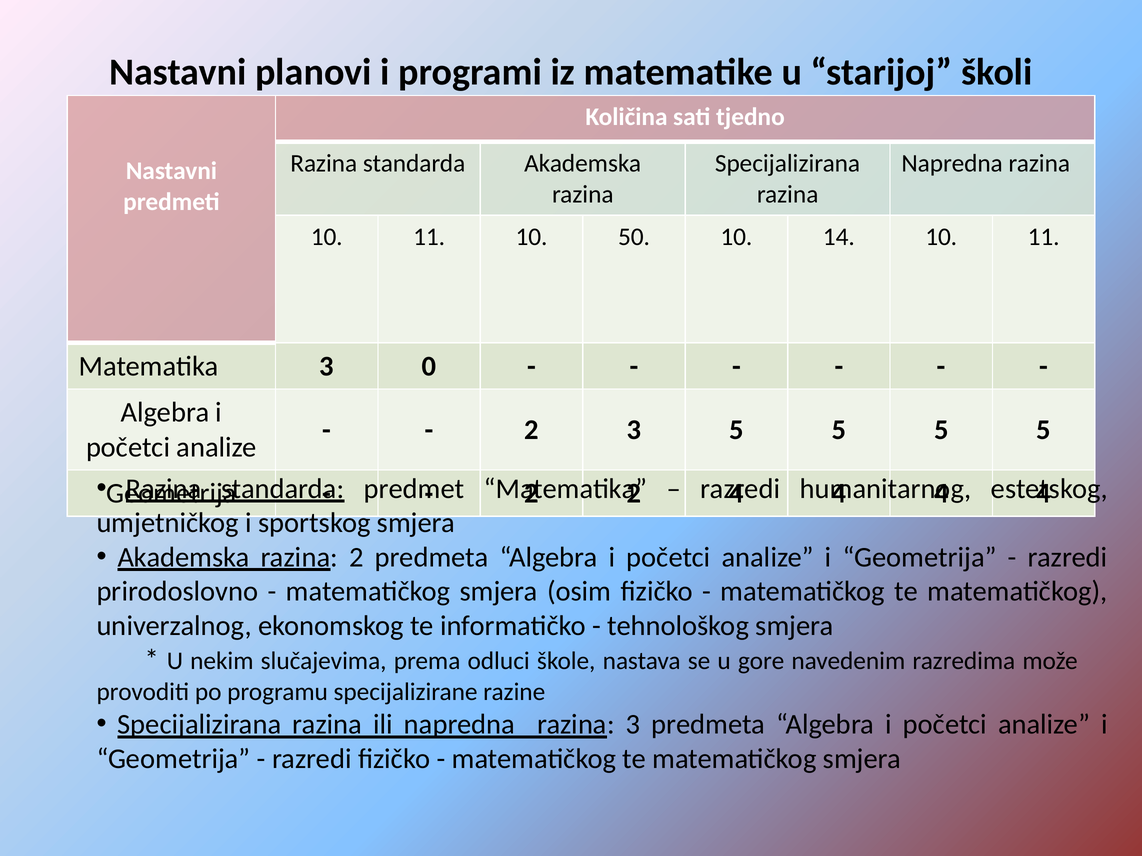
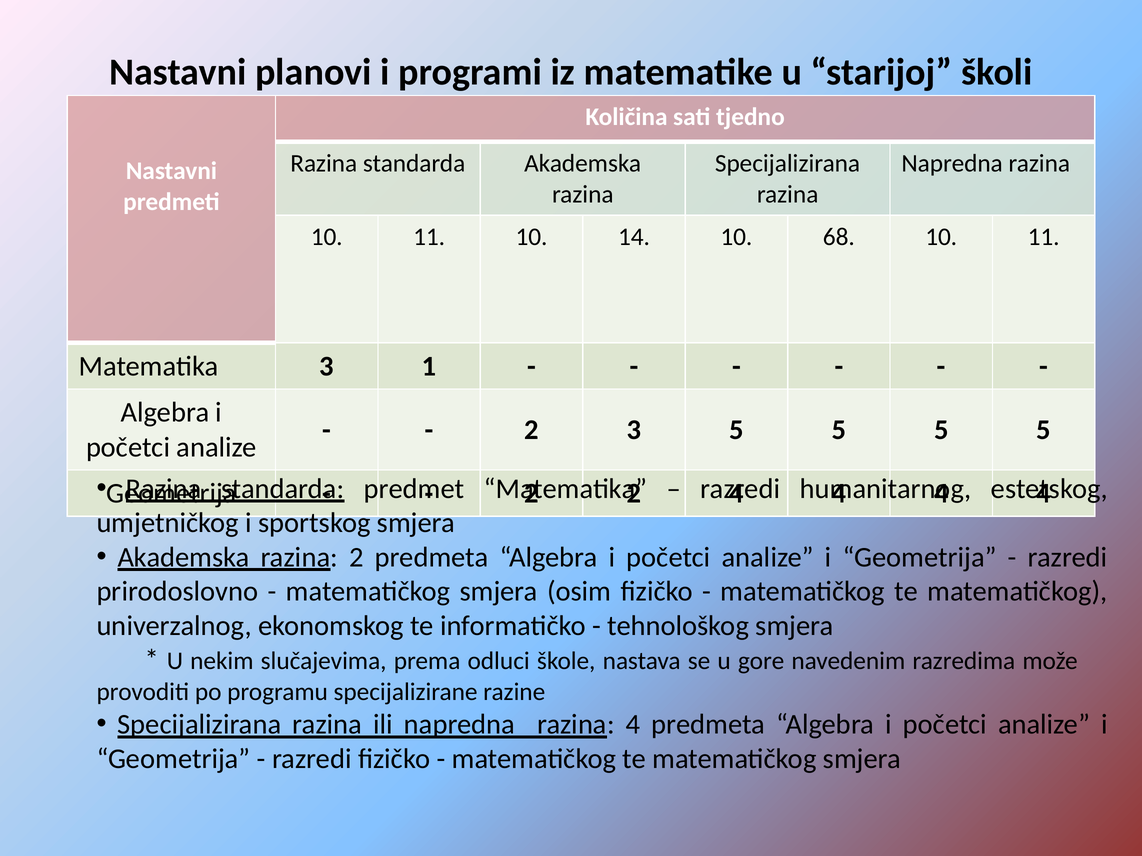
50: 50 -> 14
14: 14 -> 68
0: 0 -> 1
razina 3: 3 -> 4
